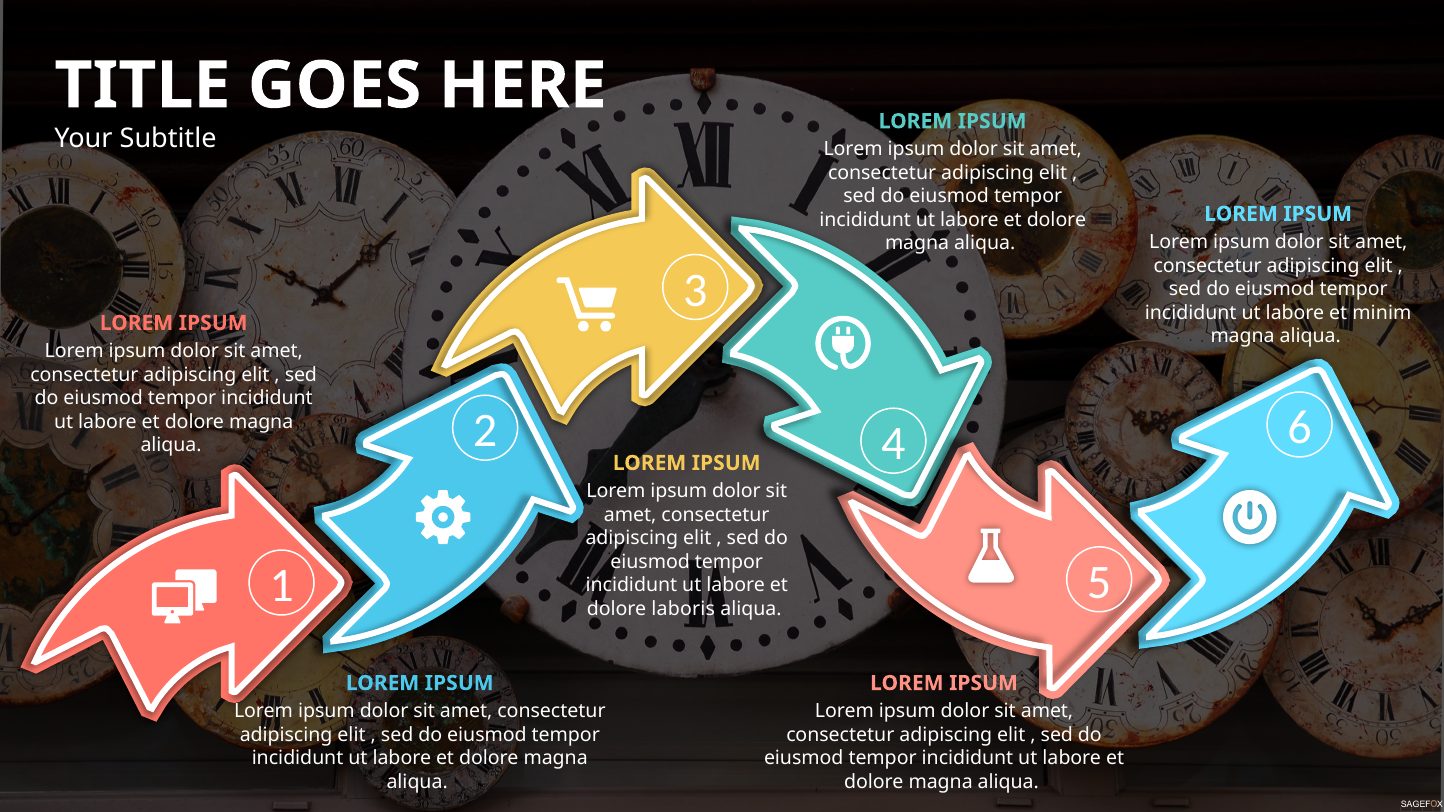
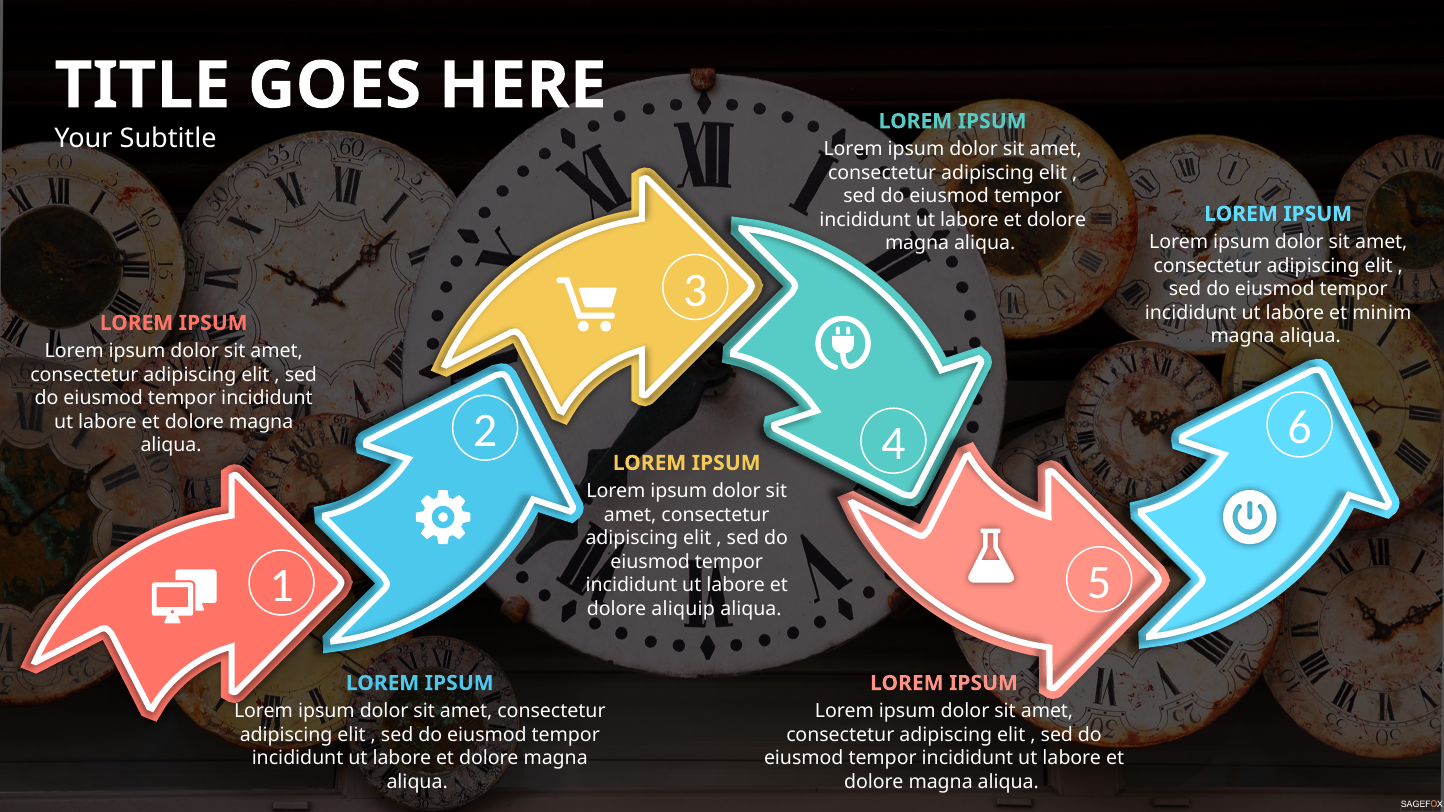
laboris: laboris -> aliquip
